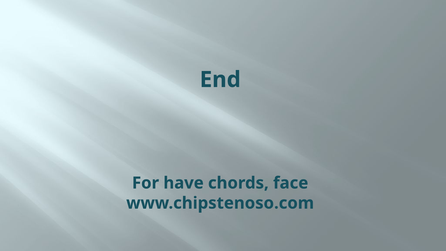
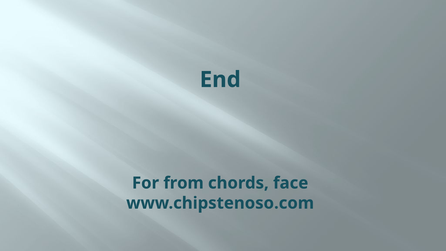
have: have -> from
